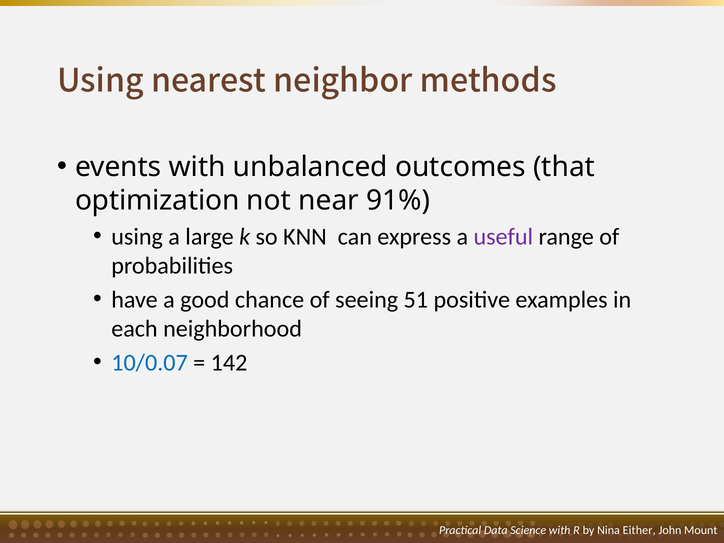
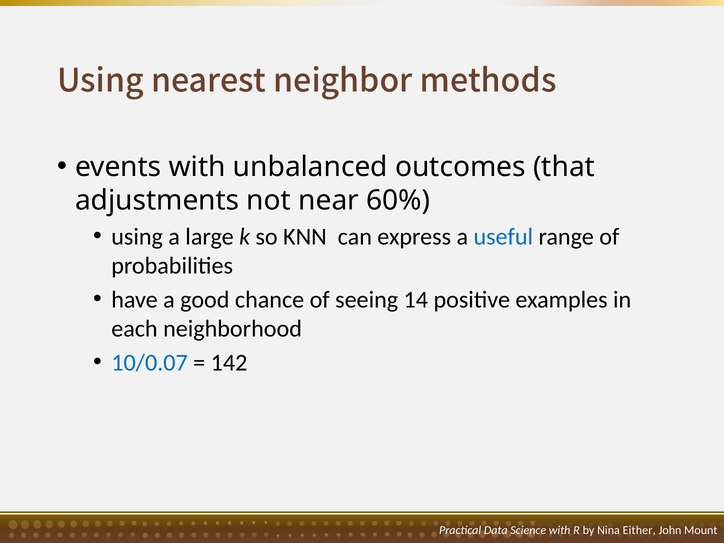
optimization: optimization -> adjustments
91%: 91% -> 60%
useful colour: purple -> blue
51: 51 -> 14
